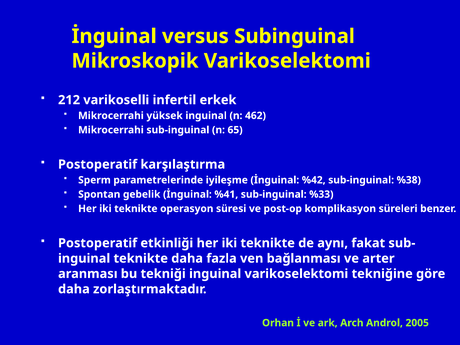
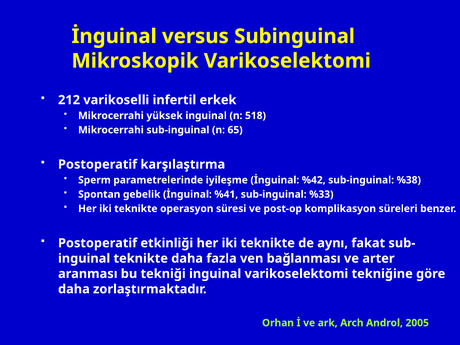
462: 462 -> 518
